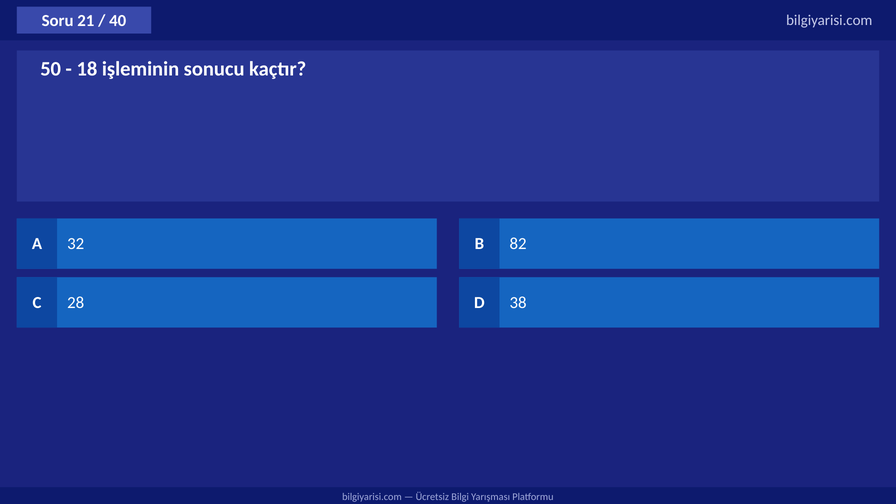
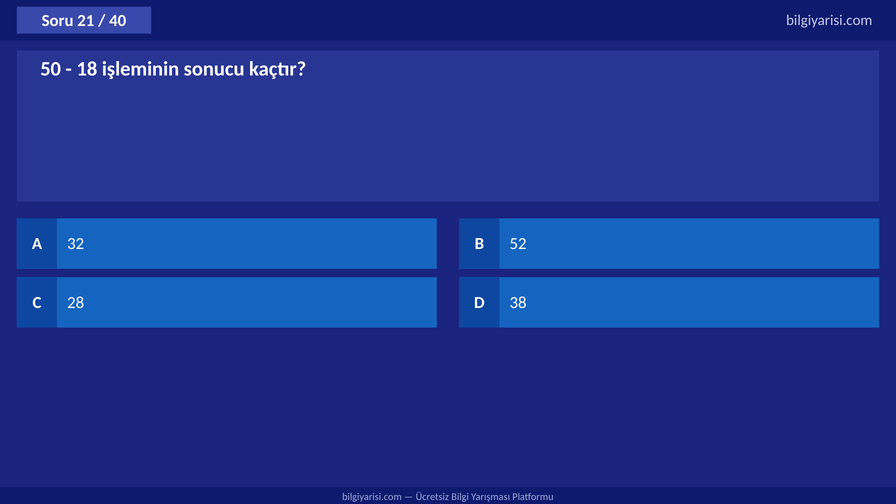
82: 82 -> 52
